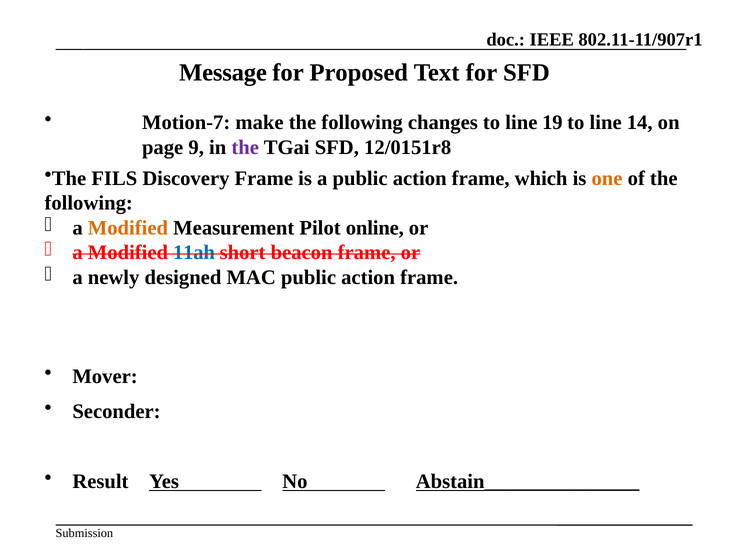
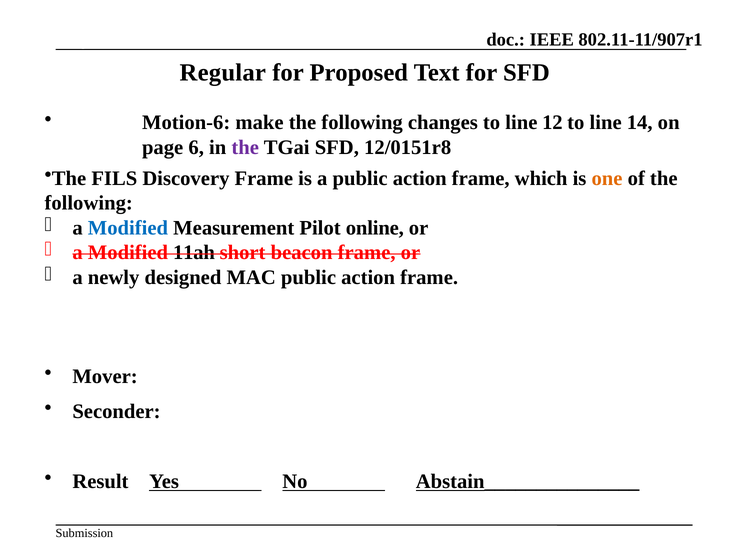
Message: Message -> Regular
Motion-7: Motion-7 -> Motion-6
19: 19 -> 12
9: 9 -> 6
Modified at (128, 228) colour: orange -> blue
11ah colour: blue -> black
